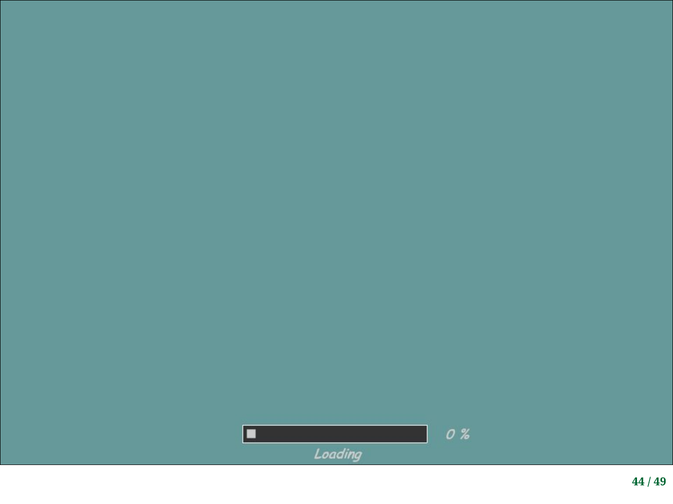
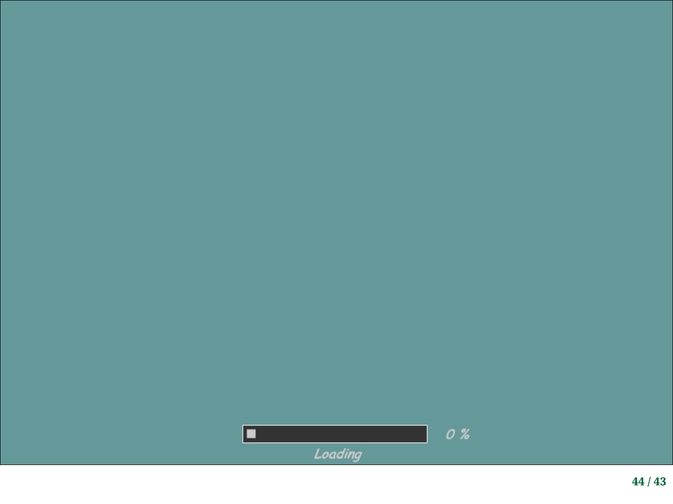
49: 49 -> 43
